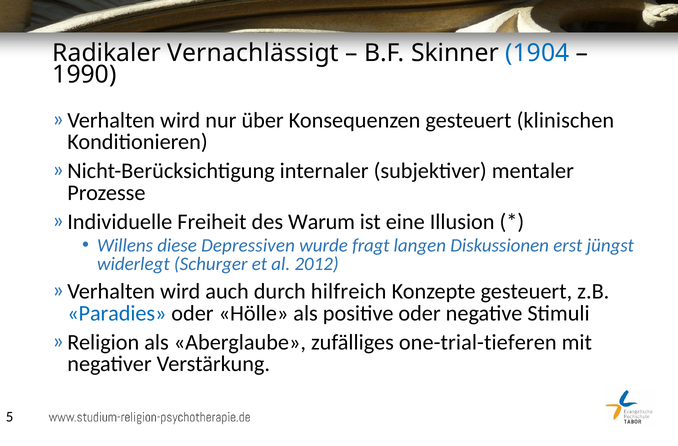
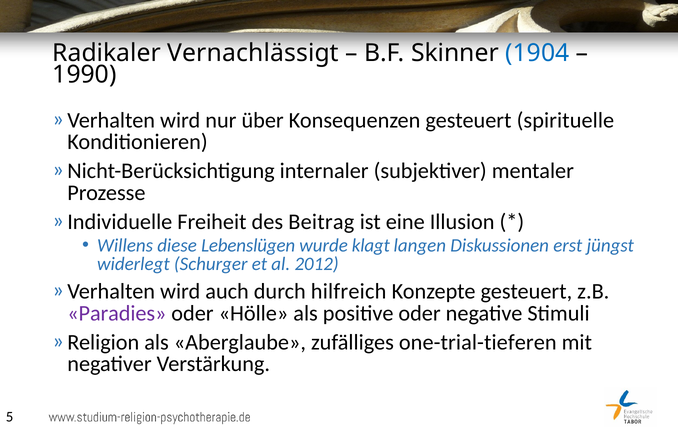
klinischen: klinischen -> spirituelle
Warum: Warum -> Beitrag
Depressiven: Depressiven -> Lebenslügen
fragt: fragt -> klagt
Paradies colour: blue -> purple
